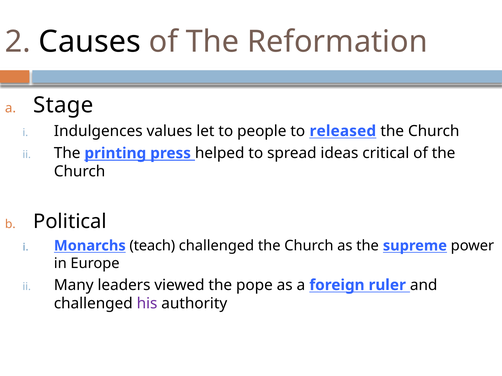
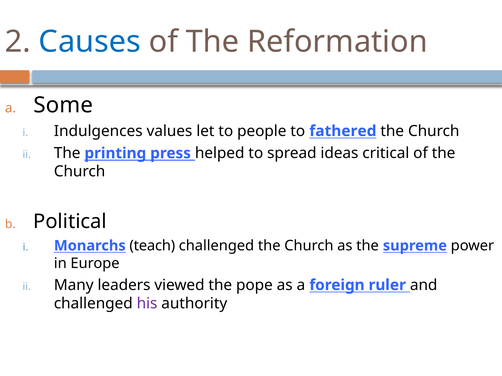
Causes colour: black -> blue
Stage: Stage -> Some
released: released -> fathered
